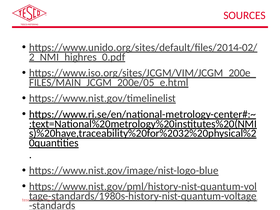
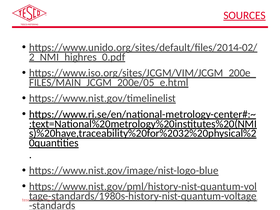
SOURCES underline: none -> present
